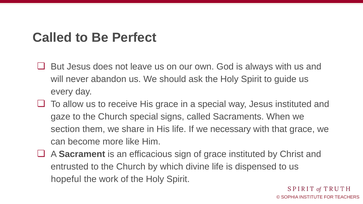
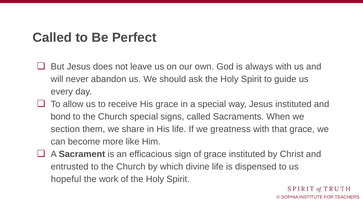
gaze: gaze -> bond
necessary: necessary -> greatness
